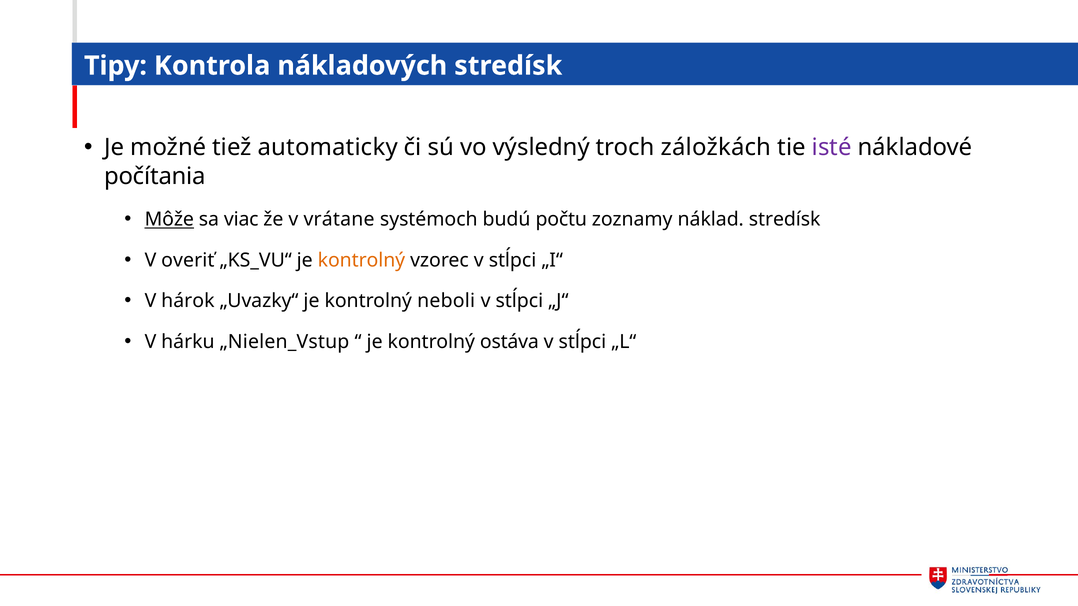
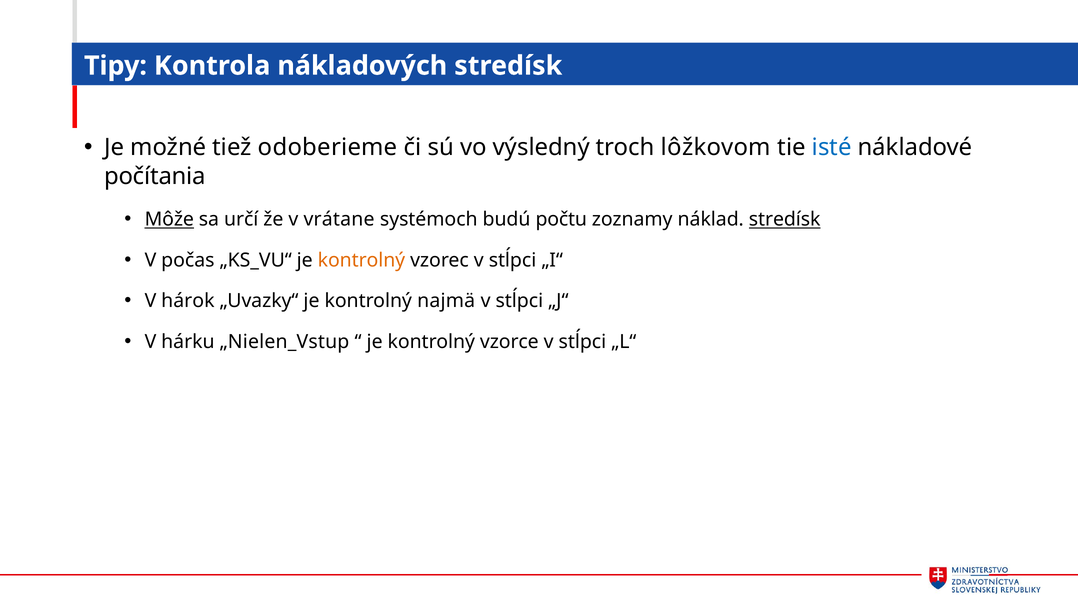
automaticky: automaticky -> odoberieme
záložkách: záložkách -> lôžkovom
isté colour: purple -> blue
viac: viac -> určí
stredísk at (785, 220) underline: none -> present
overiť: overiť -> počas
neboli: neboli -> najmä
ostáva: ostáva -> vzorce
